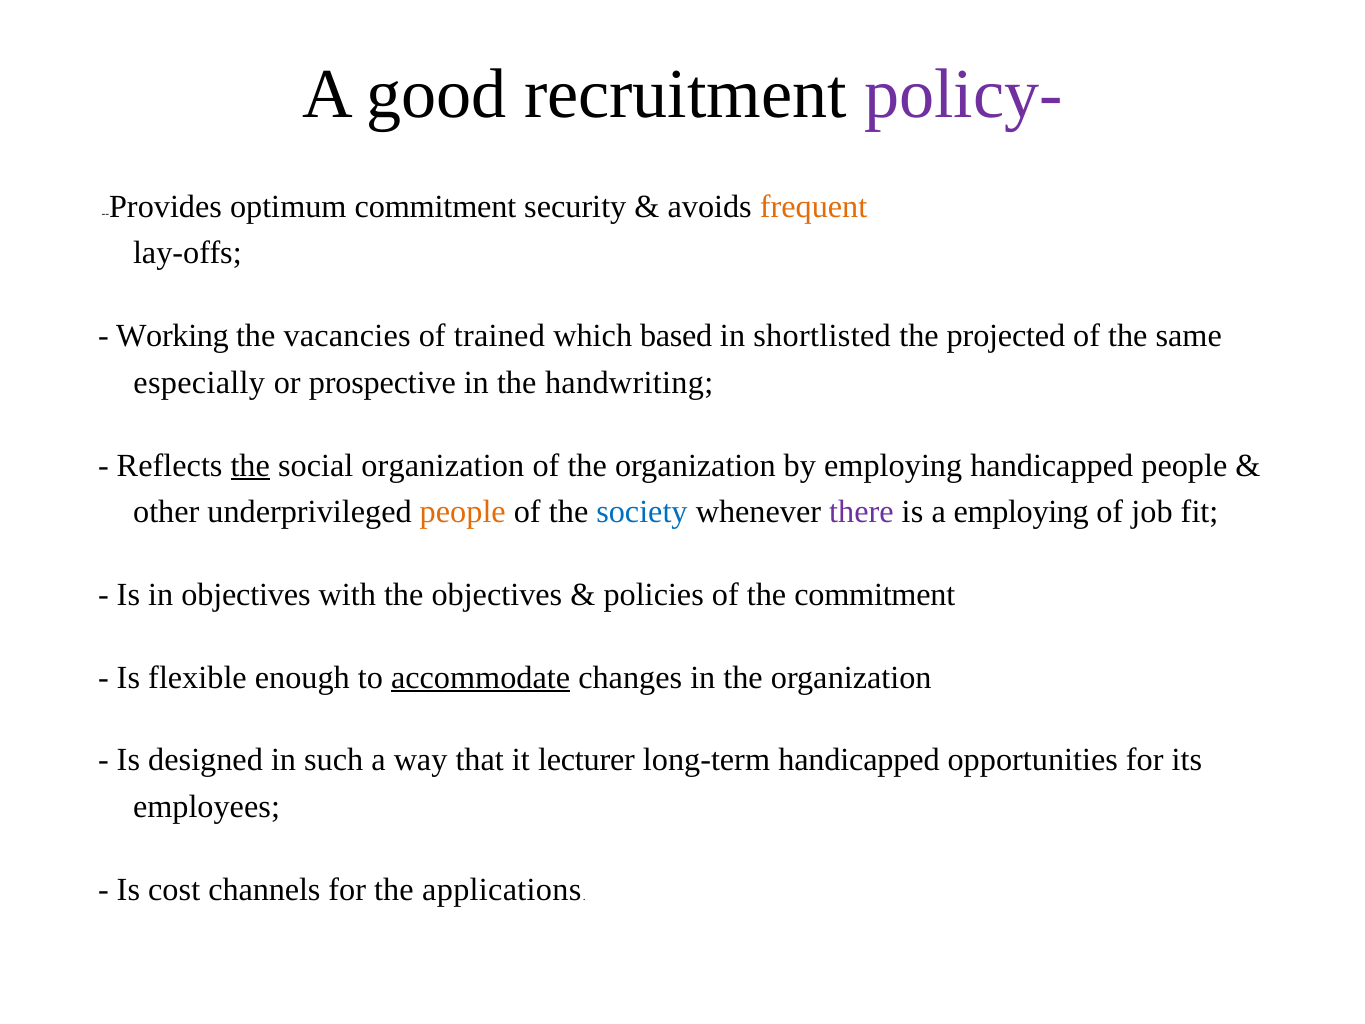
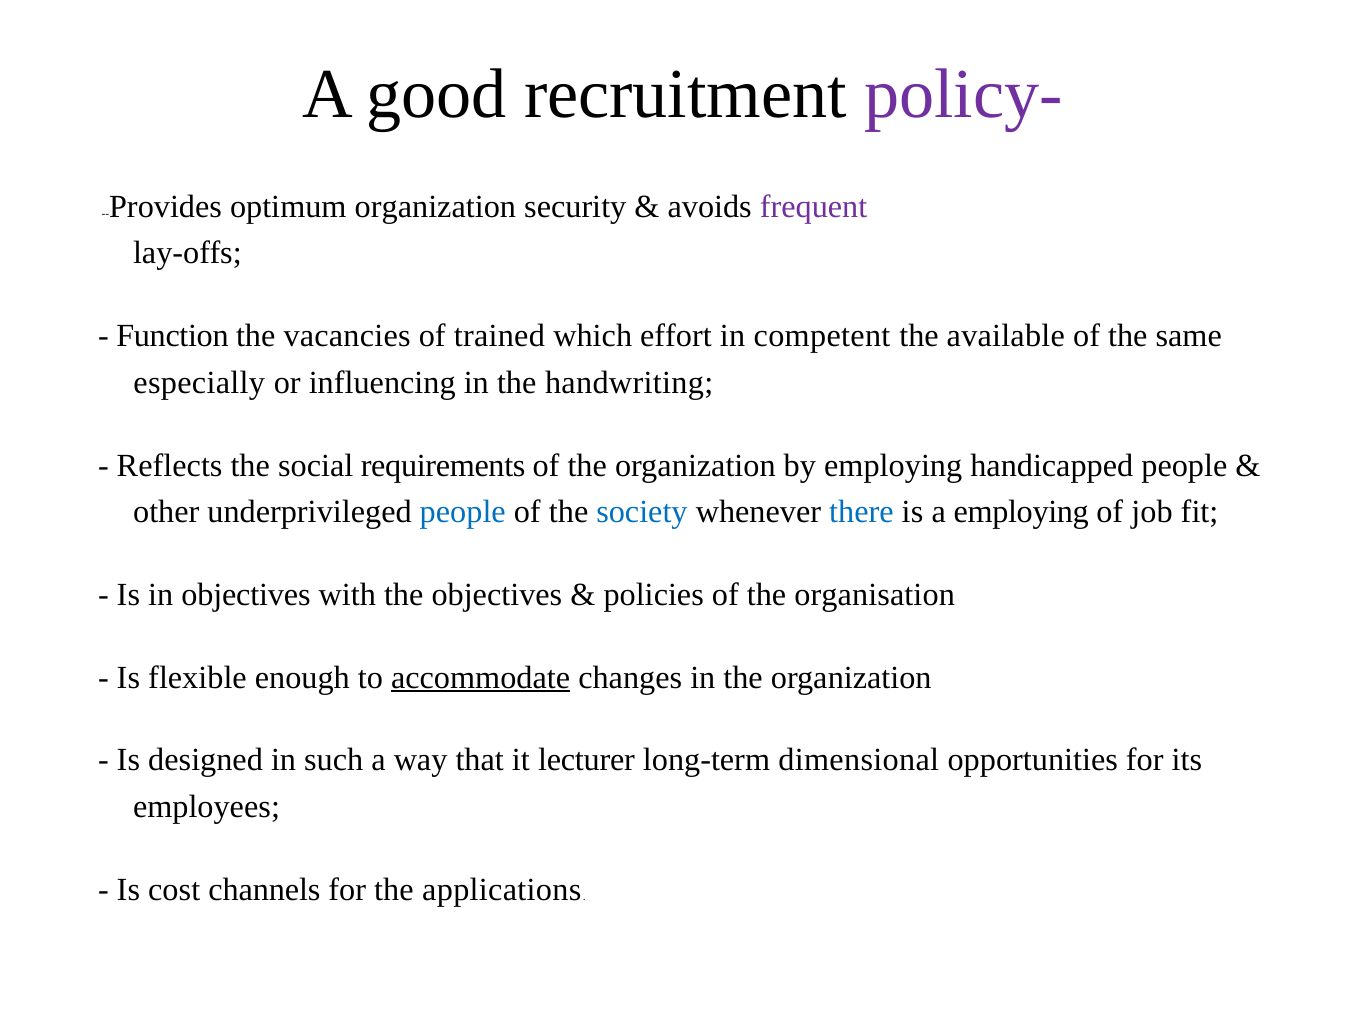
optimum commitment: commitment -> organization
frequent colour: orange -> purple
Working: Working -> Function
based: based -> effort
shortlisted: shortlisted -> competent
projected: projected -> available
prospective: prospective -> influencing
the at (250, 465) underline: present -> none
social organization: organization -> requirements
people at (463, 512) colour: orange -> blue
there colour: purple -> blue
the commitment: commitment -> organisation
long-term handicapped: handicapped -> dimensional
